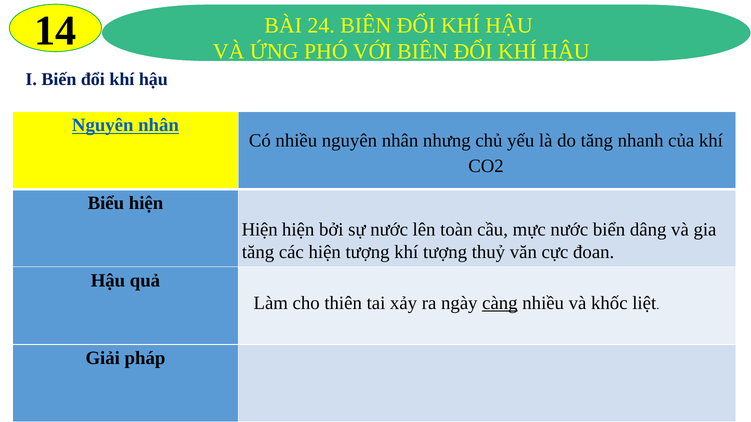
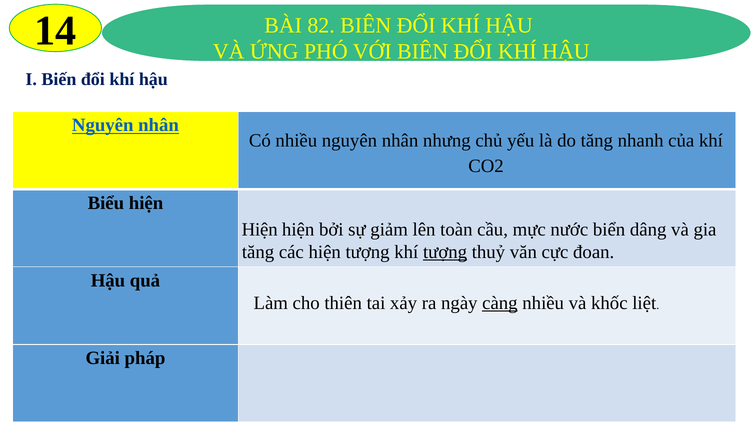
24: 24 -> 82
sự nước: nước -> giảm
tượng at (445, 252) underline: none -> present
